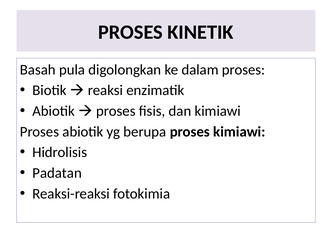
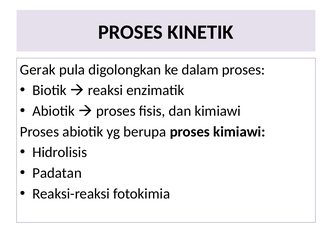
Basah: Basah -> Gerak
